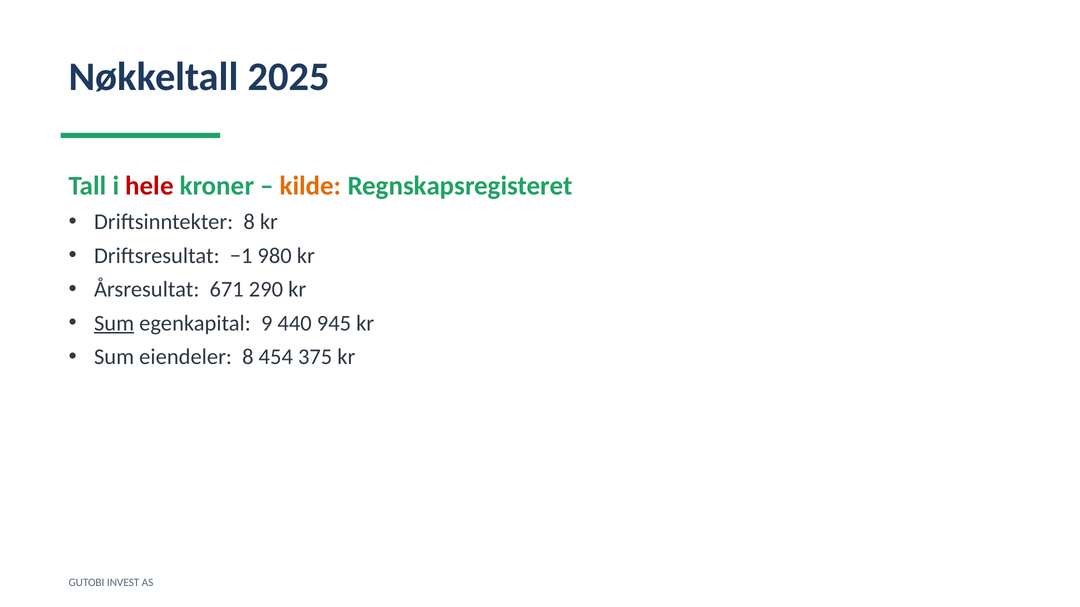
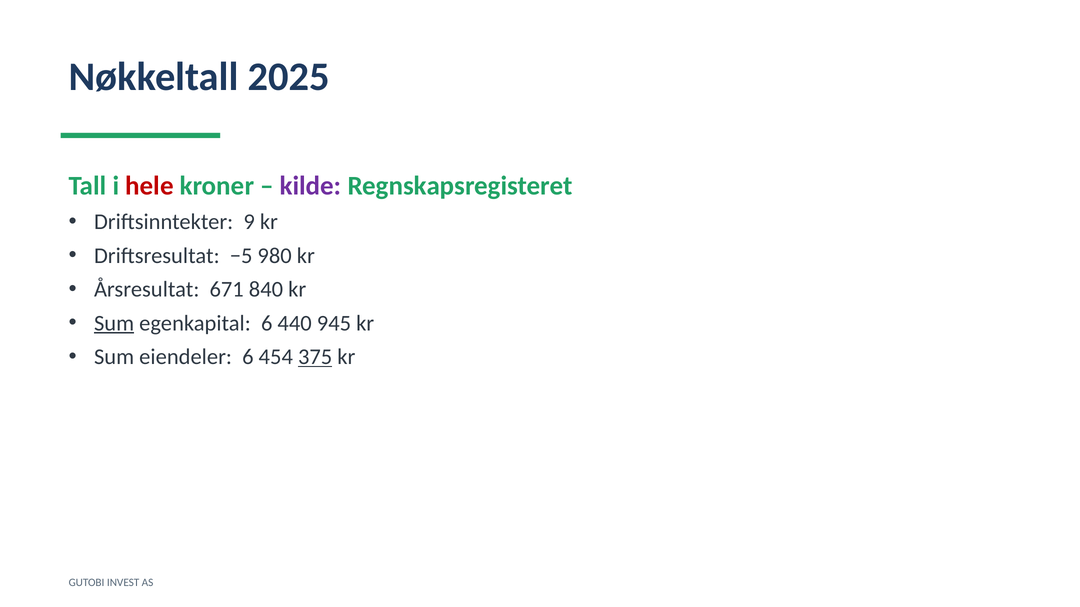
kilde colour: orange -> purple
Driftsinntekter 8: 8 -> 9
−1: −1 -> −5
290: 290 -> 840
egenkapital 9: 9 -> 6
eiendeler 8: 8 -> 6
375 underline: none -> present
